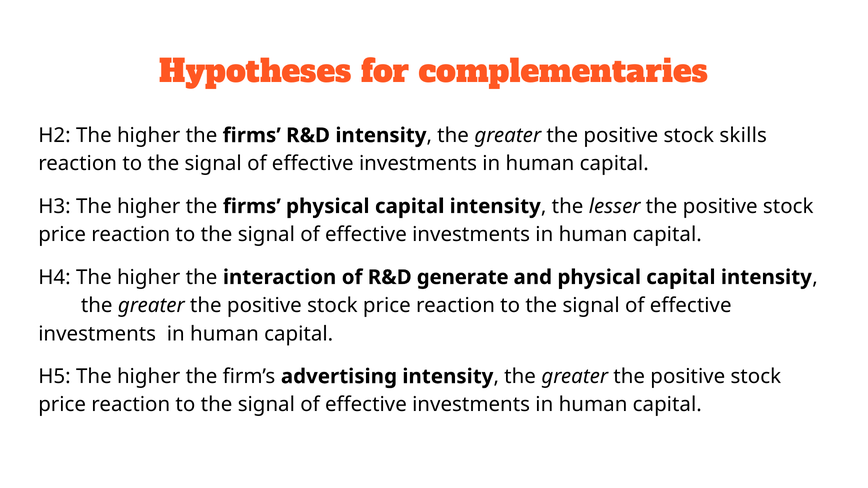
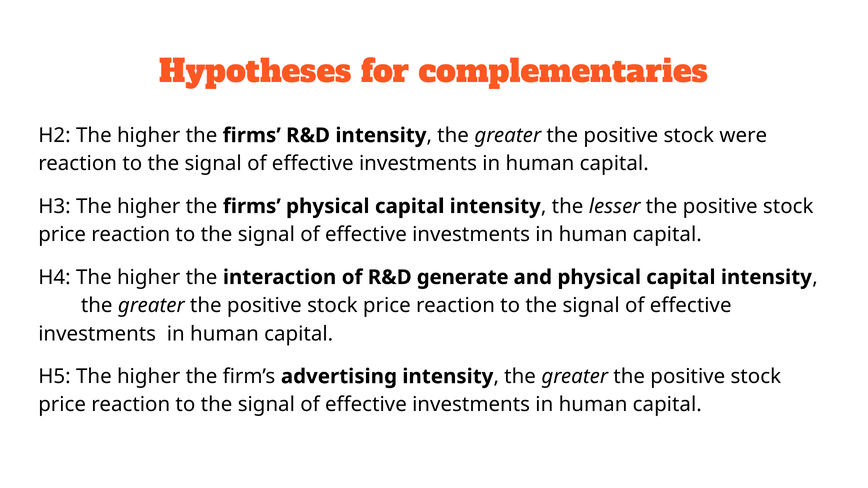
skills: skills -> were
